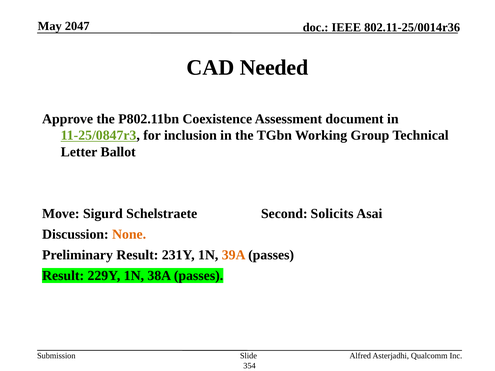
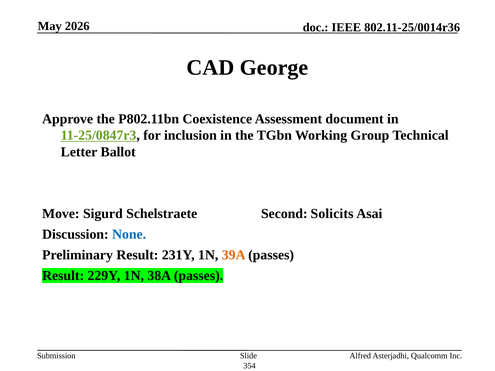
2047: 2047 -> 2026
Needed: Needed -> George
None colour: orange -> blue
